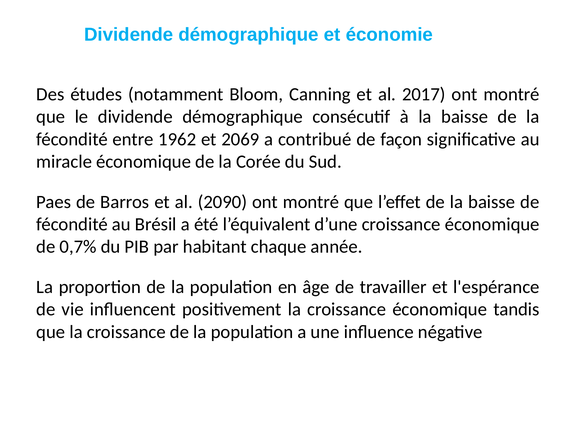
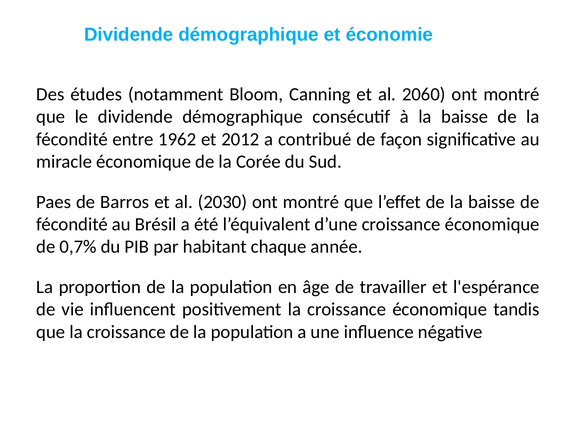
2017: 2017 -> 2060
2069: 2069 -> 2012
2090: 2090 -> 2030
